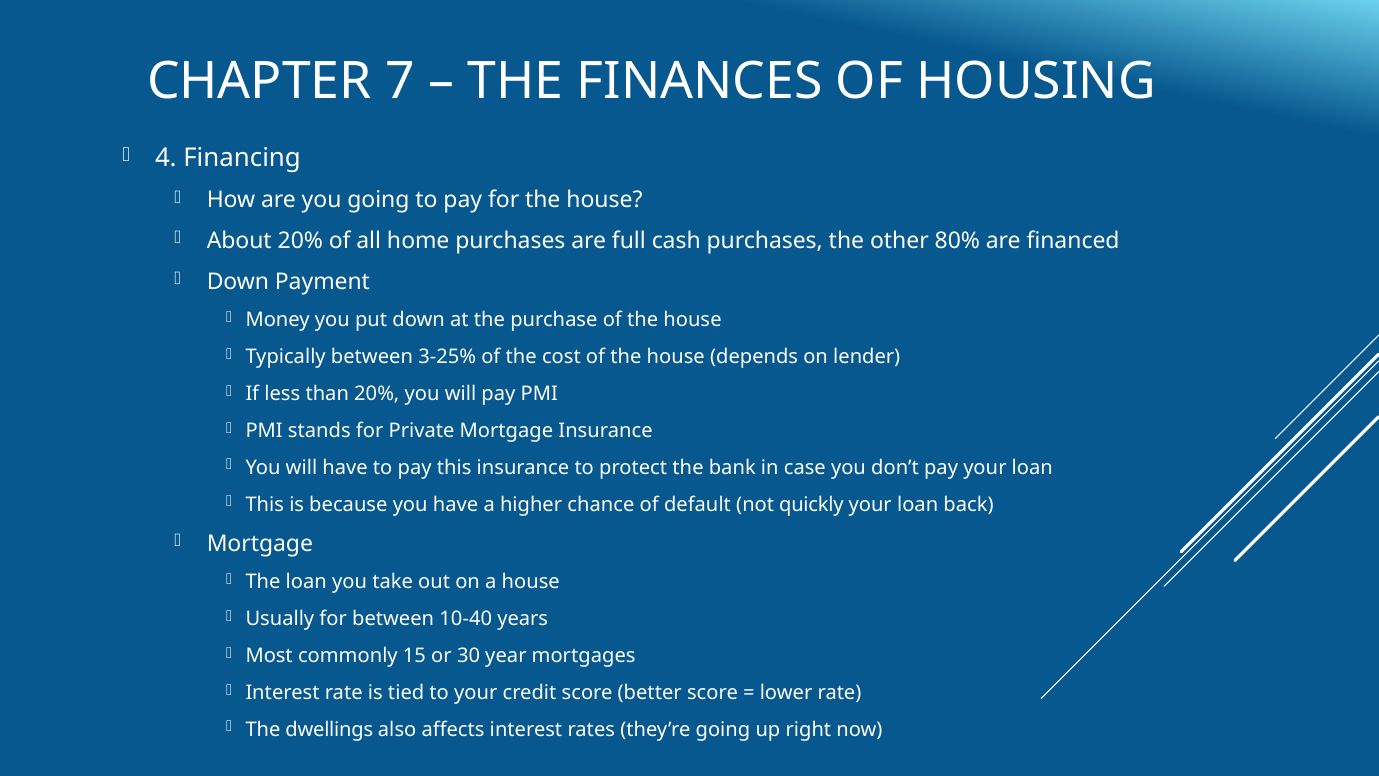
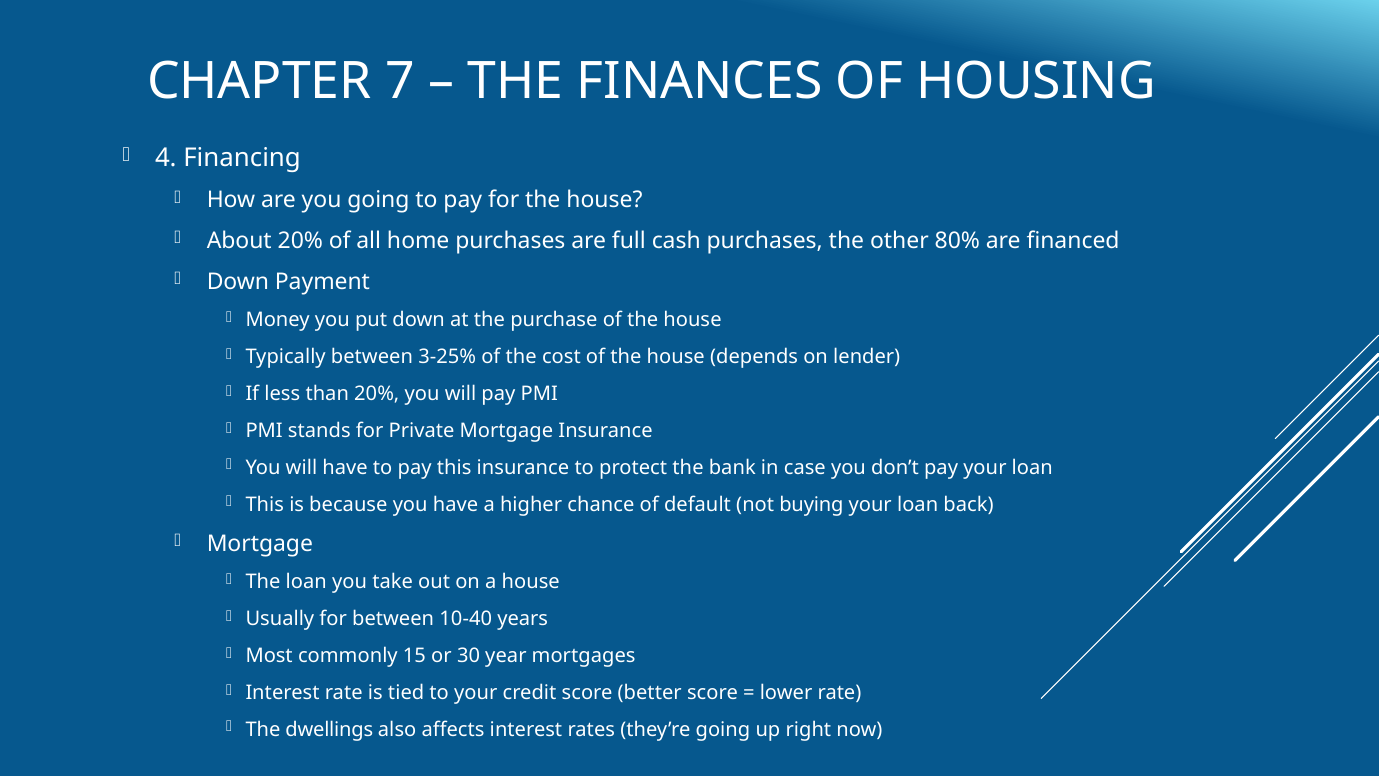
quickly: quickly -> buying
